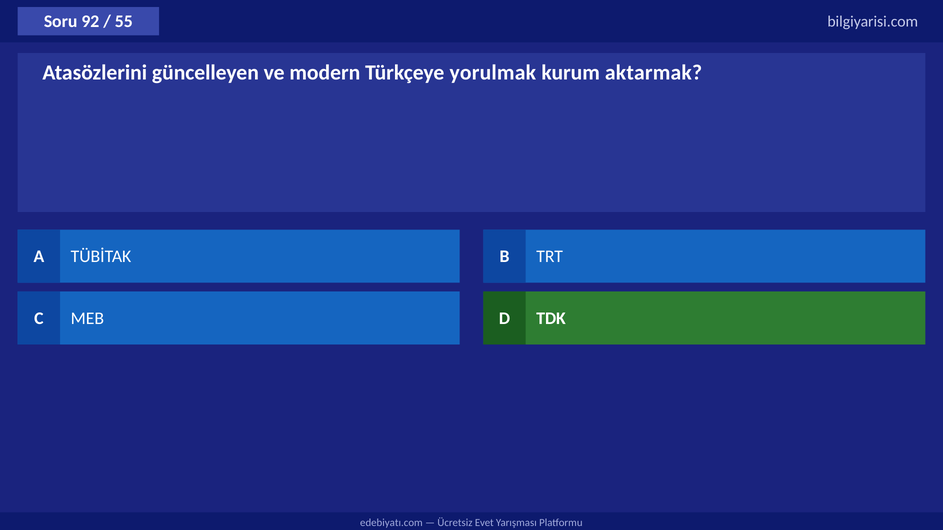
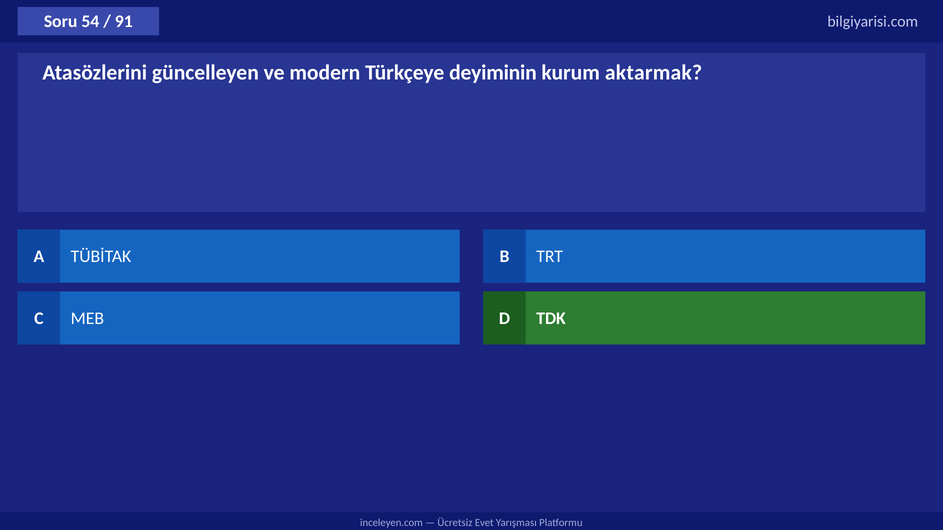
92: 92 -> 54
55: 55 -> 91
yorulmak: yorulmak -> deyiminin
edebiyatı.com: edebiyatı.com -> inceleyen.com
